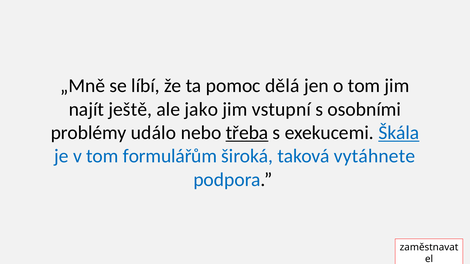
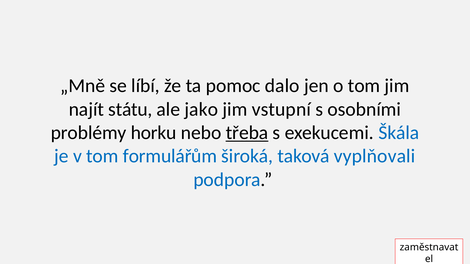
dělá: dělá -> dalo
ještě: ještě -> státu
událo: událo -> horku
Škála underline: present -> none
vytáhnete: vytáhnete -> vyplňovali
